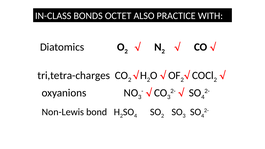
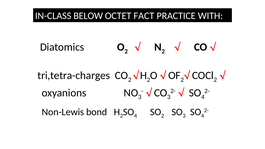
BONDS: BONDS -> BELOW
ALSO: ALSO -> FACT
